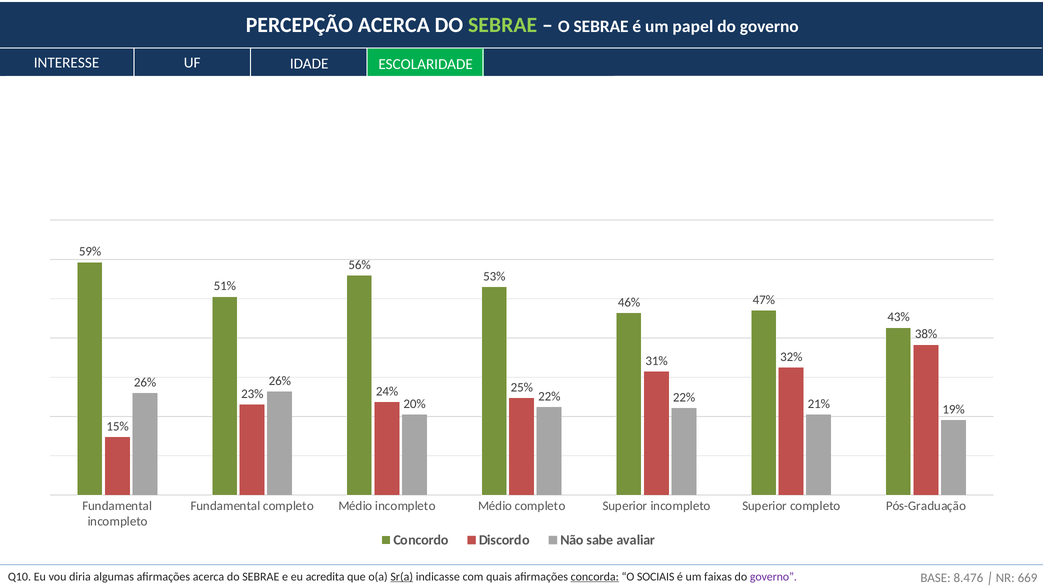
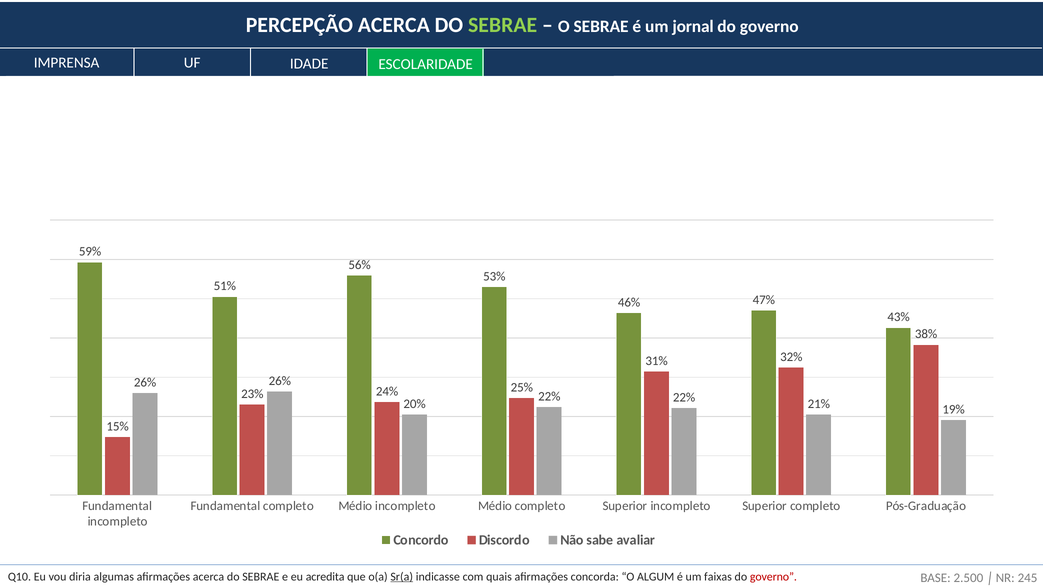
papel: papel -> jornal
INTERESSE: INTERESSE -> IMPRENSA
concorda underline: present -> none
SOCIAIS: SOCIAIS -> ALGUM
governo at (773, 576) colour: purple -> red
8.476: 8.476 -> 2.500
669: 669 -> 245
